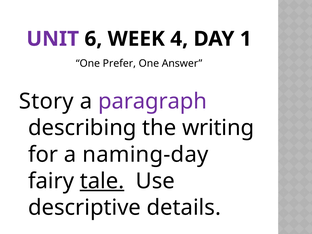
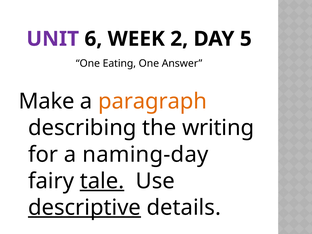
4: 4 -> 2
1: 1 -> 5
Prefer: Prefer -> Eating
Story: Story -> Make
paragraph colour: purple -> orange
descriptive underline: none -> present
